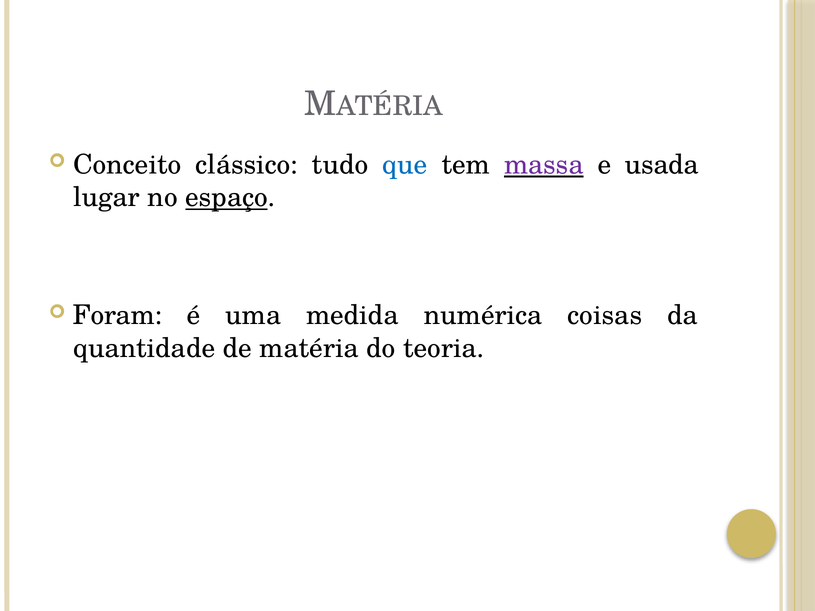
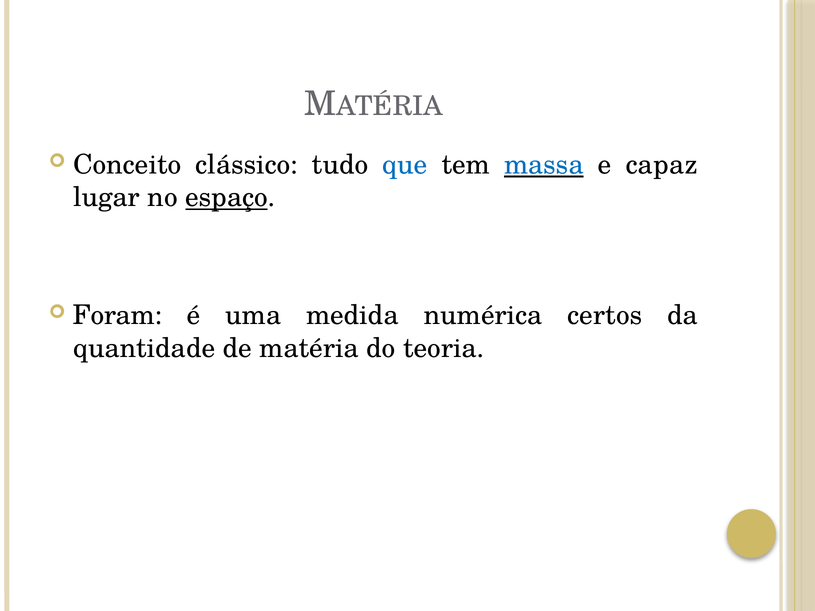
massa colour: purple -> blue
usada: usada -> capaz
coisas: coisas -> certos
